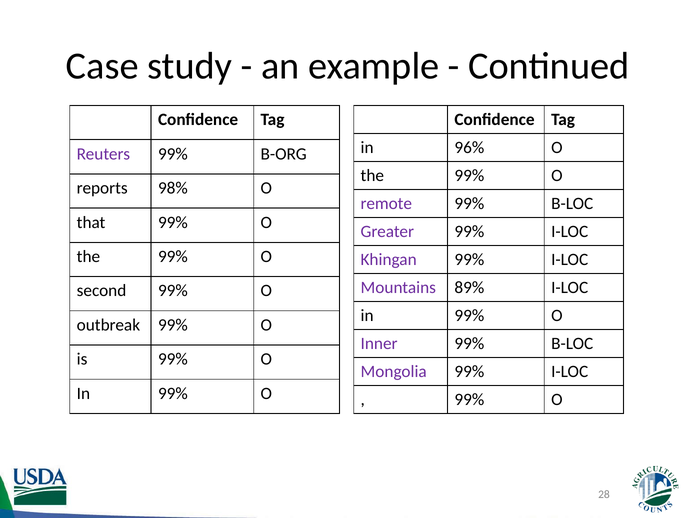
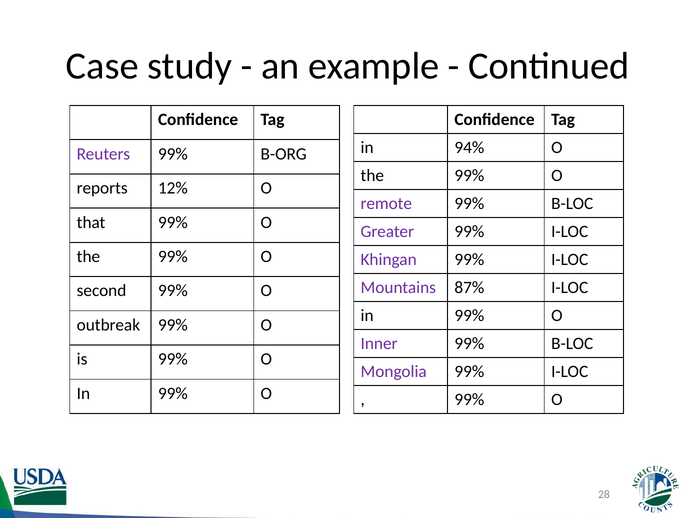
96%: 96% -> 94%
98%: 98% -> 12%
89%: 89% -> 87%
